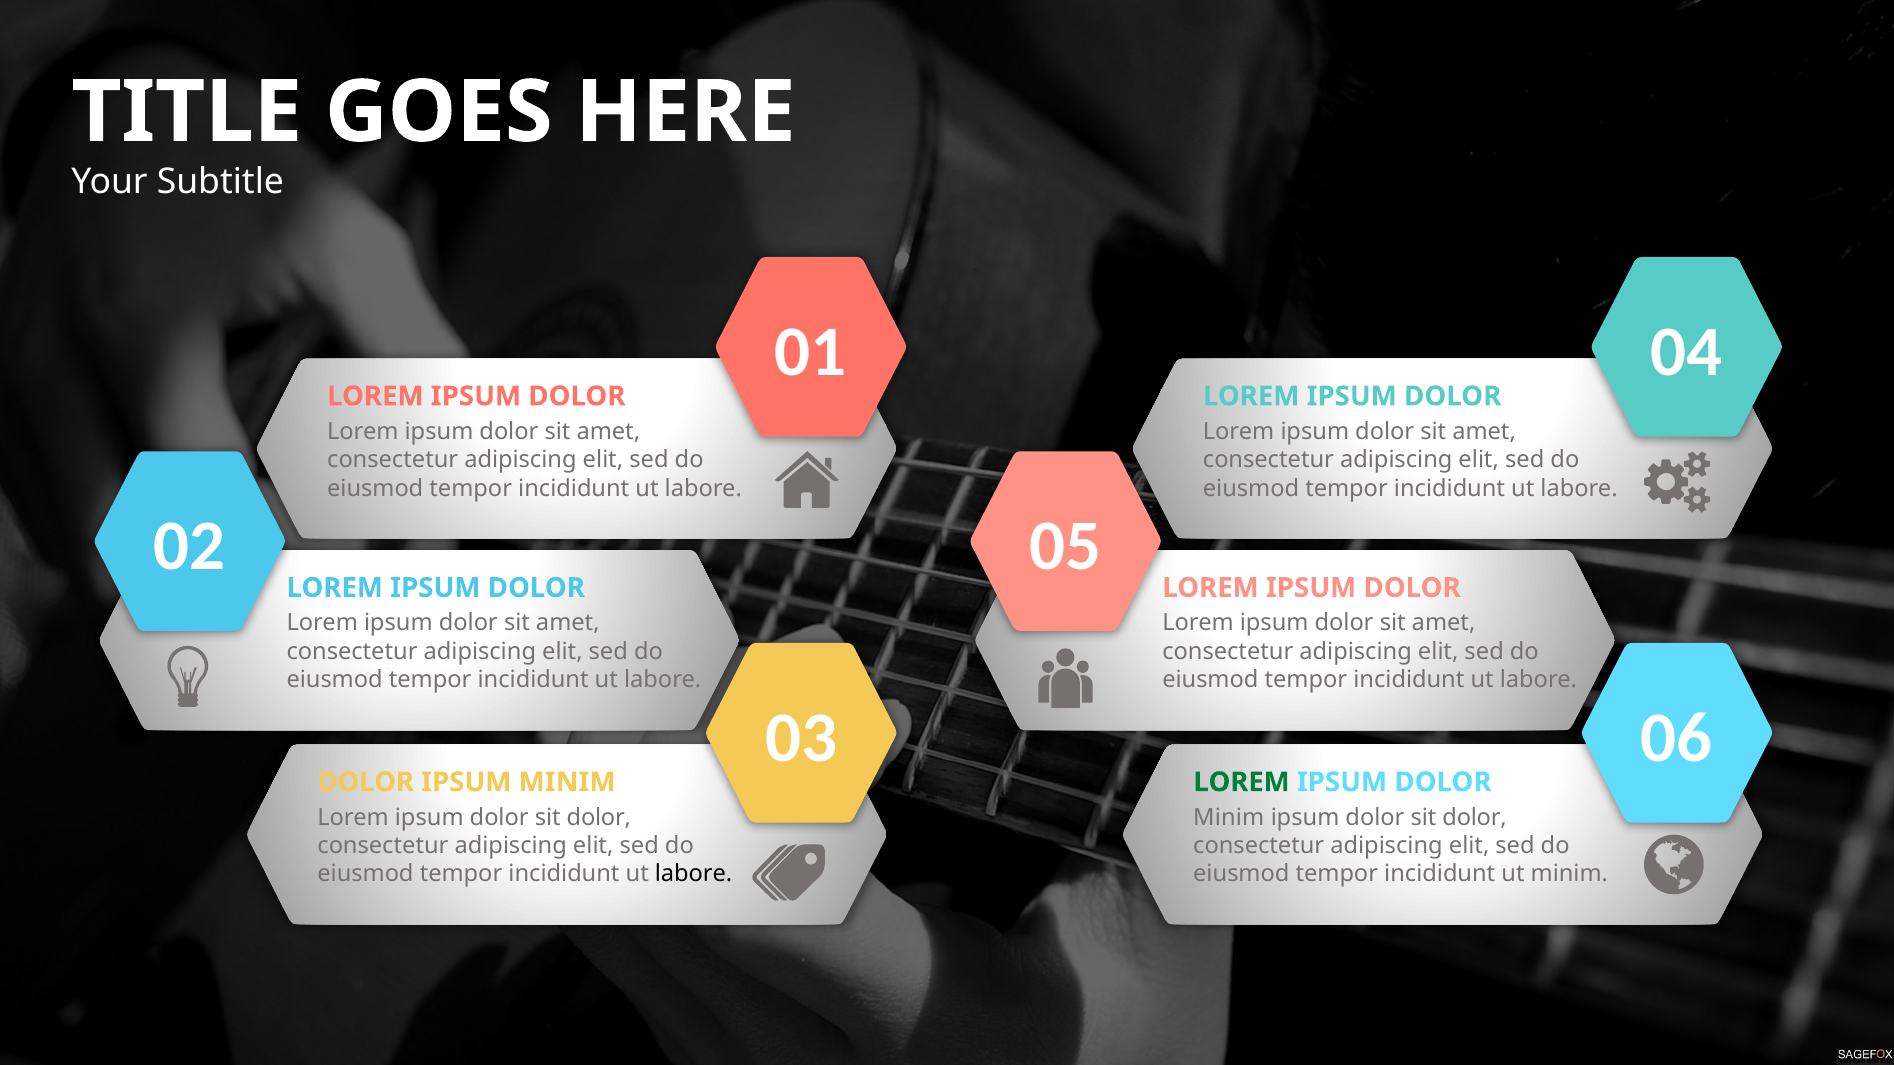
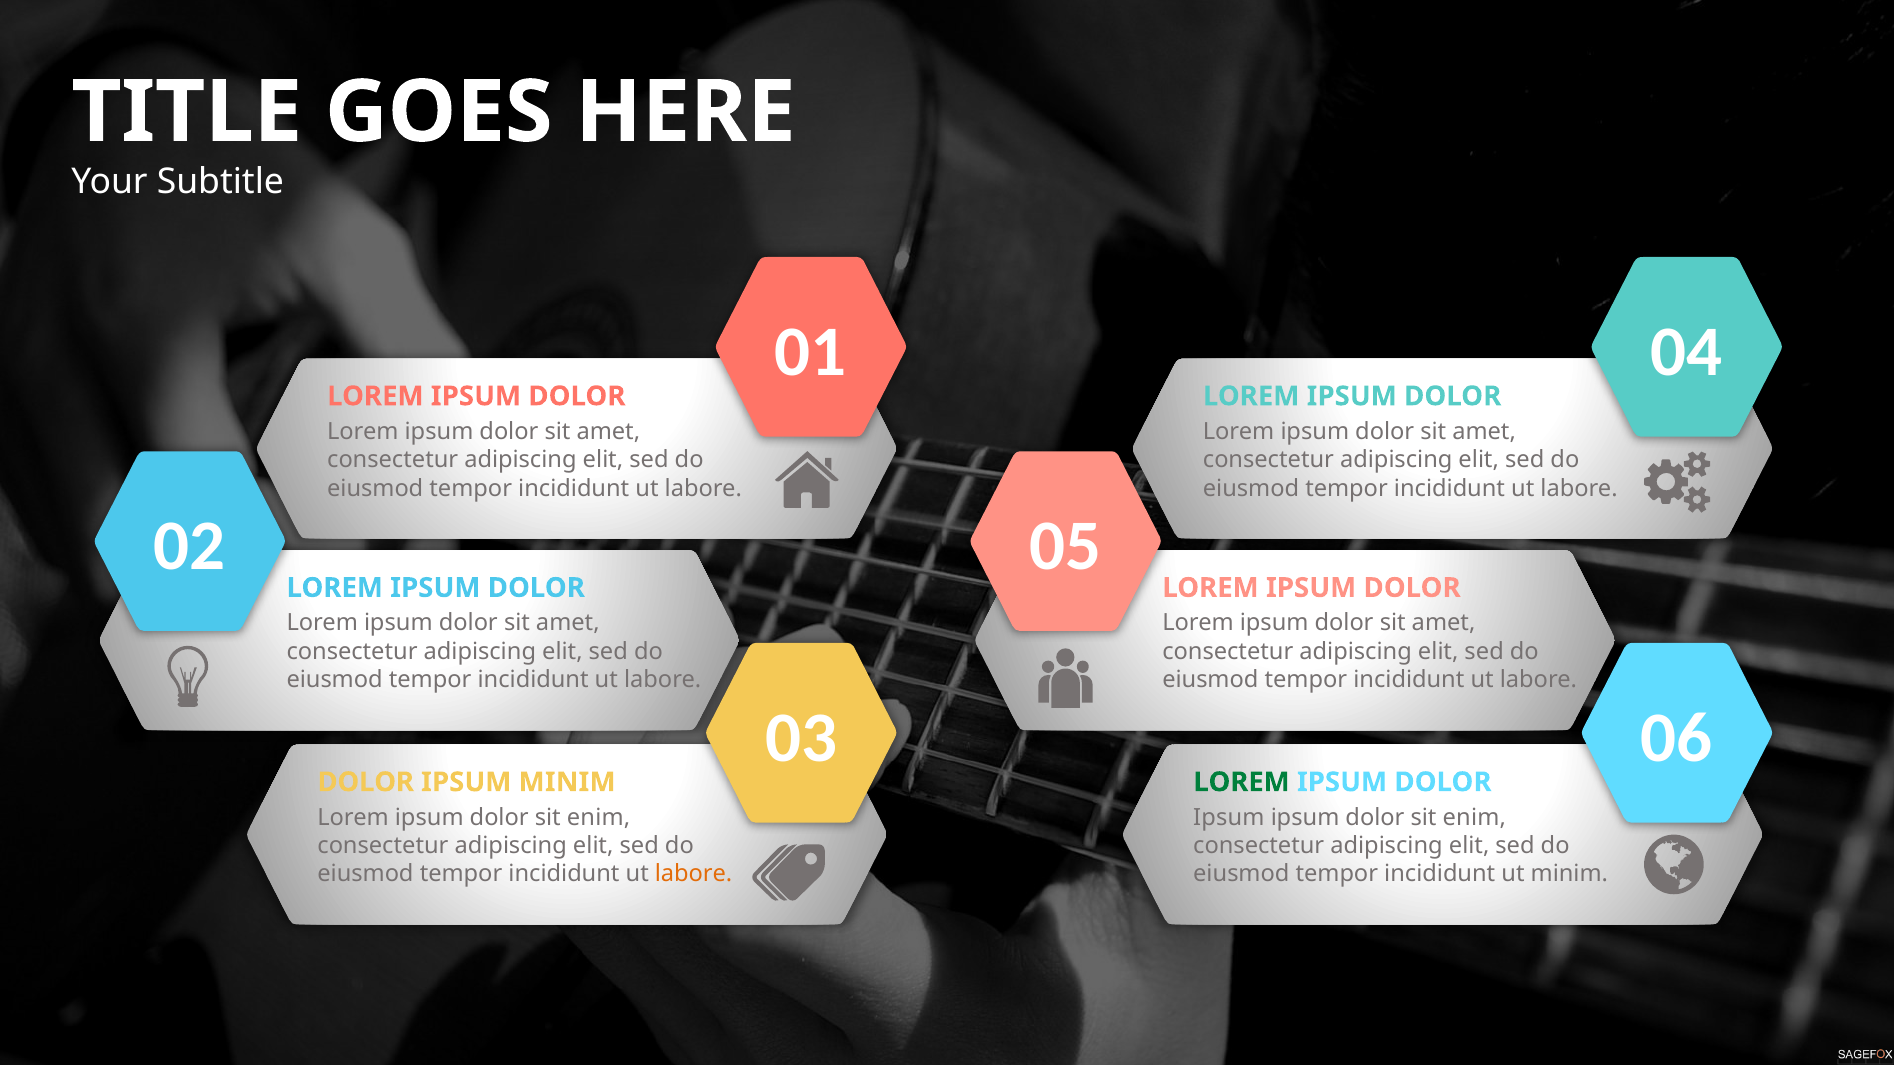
dolor at (599, 818): dolor -> enim
Minim at (1229, 818): Minim -> Ipsum
dolor at (1475, 818): dolor -> enim
labore at (694, 874) colour: black -> orange
